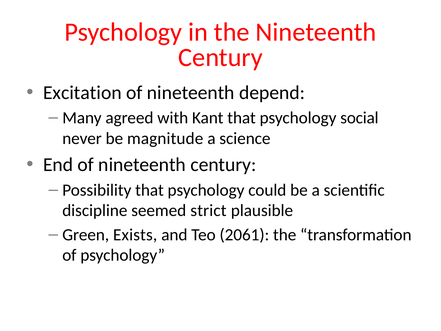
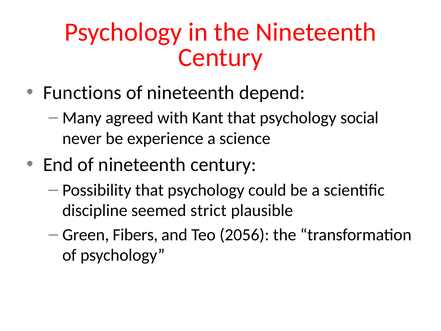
Excitation: Excitation -> Functions
magnitude: magnitude -> experience
Exists: Exists -> Fibers
2061: 2061 -> 2056
